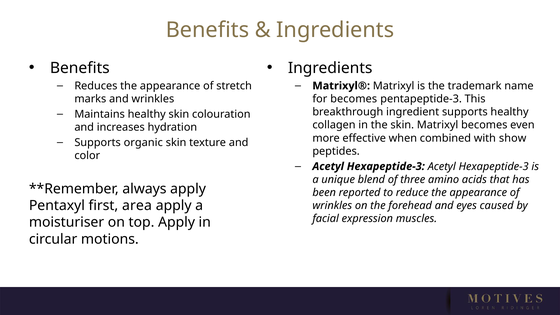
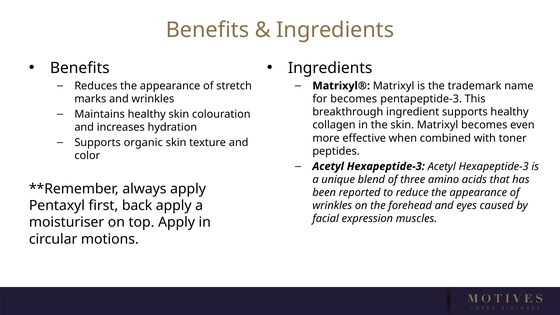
show: show -> toner
area: area -> back
